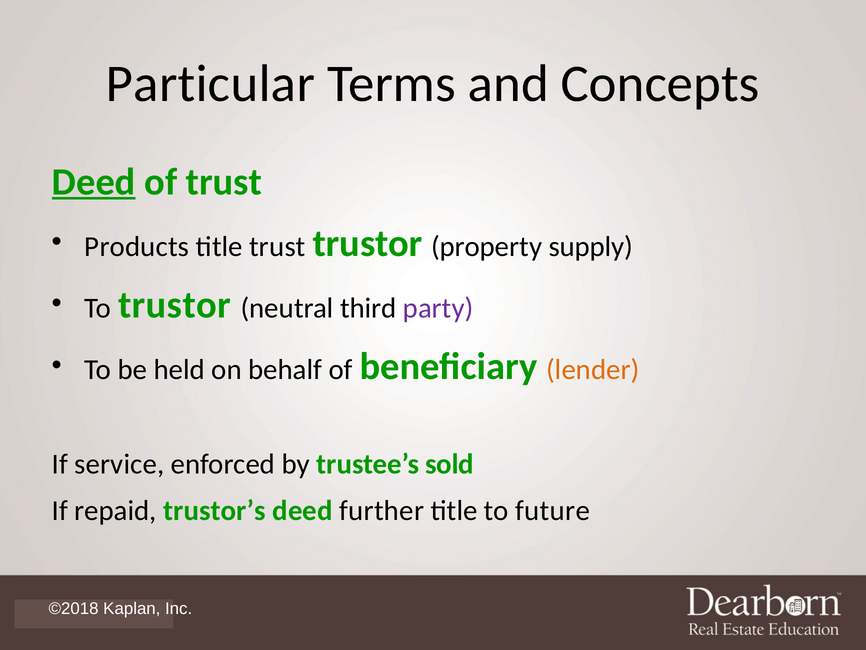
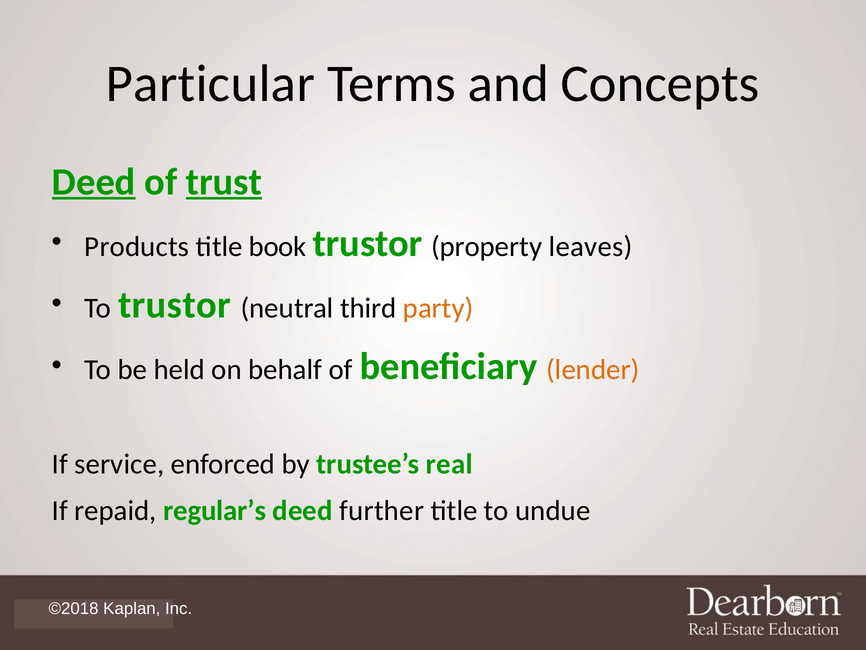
trust at (224, 182) underline: none -> present
title trust: trust -> book
supply: supply -> leaves
party colour: purple -> orange
sold: sold -> real
trustor’s: trustor’s -> regular’s
future: future -> undue
